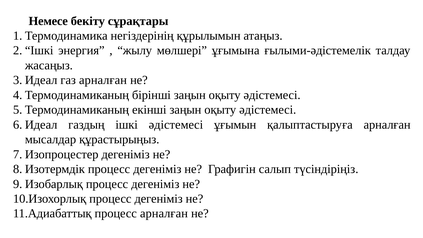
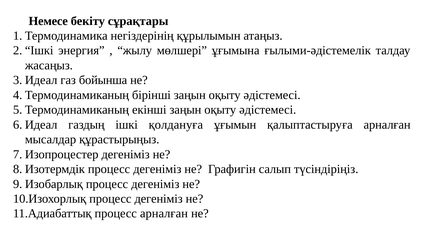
газ арналған: арналған -> бойынша
ішкі әдістемесі: әдістемесі -> қолдануға
